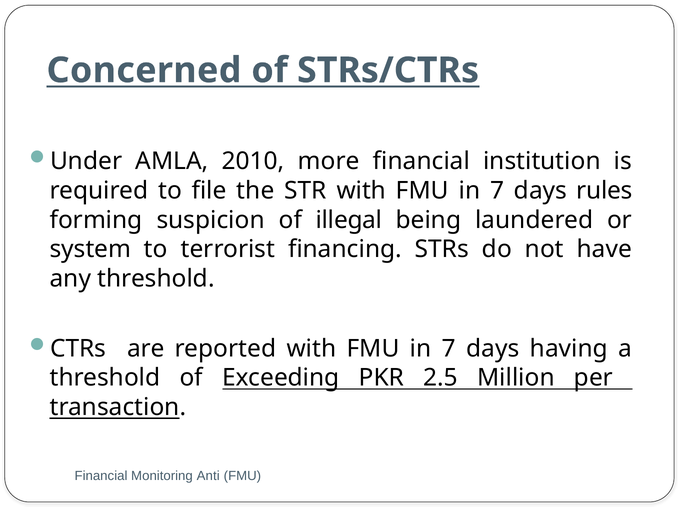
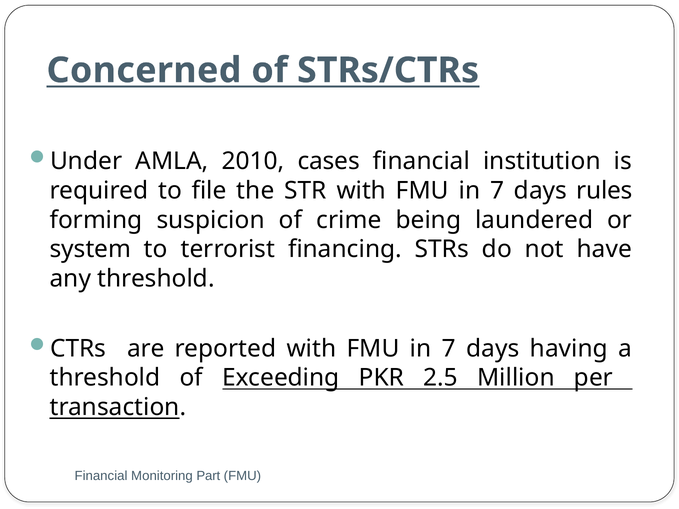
more: more -> cases
illegal: illegal -> crime
Anti: Anti -> Part
